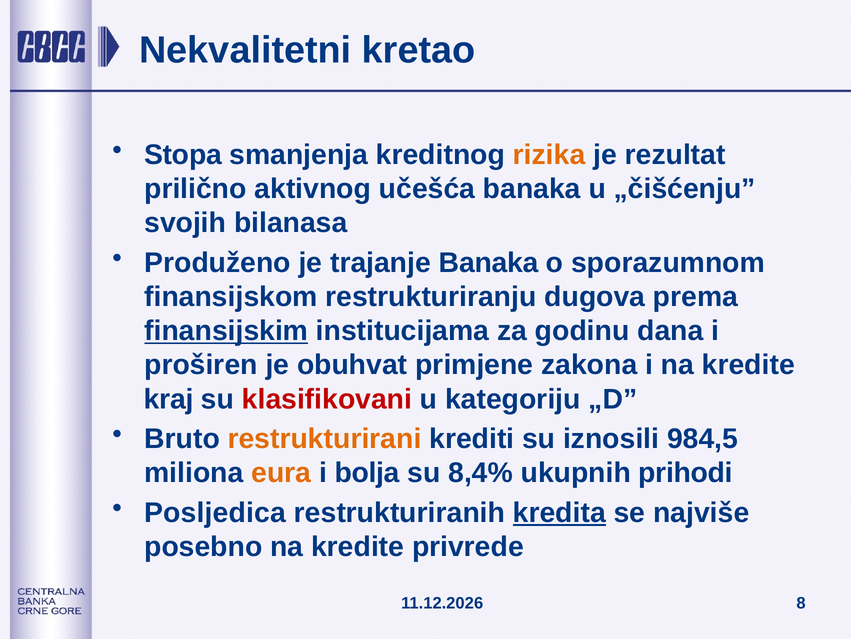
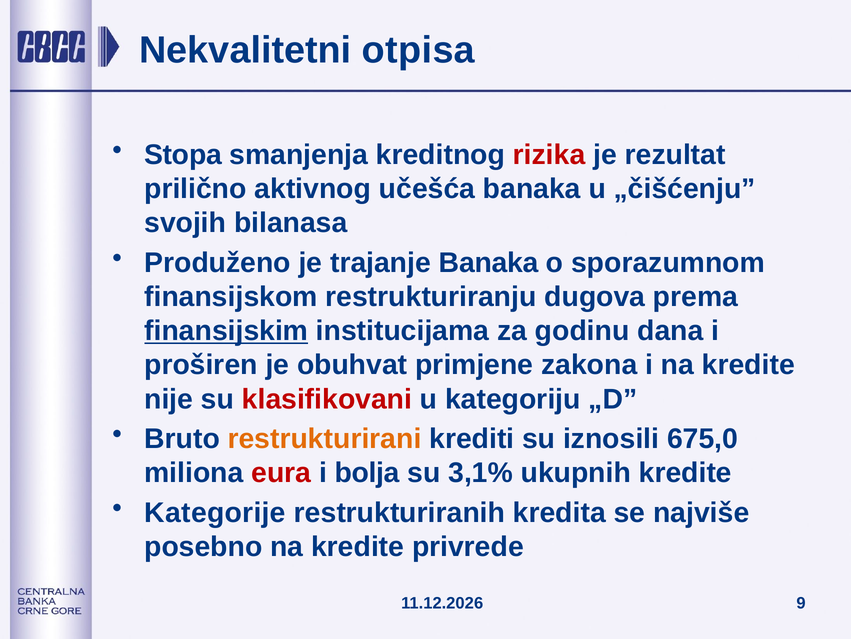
kretao: kretao -> otpisa
rizika colour: orange -> red
kraj: kraj -> nije
984,5: 984,5 -> 675,0
eura colour: orange -> red
8,4%: 8,4% -> 3,1%
ukupnih prihodi: prihodi -> kredite
Posljedica: Posljedica -> Kategorije
kredita underline: present -> none
8: 8 -> 9
